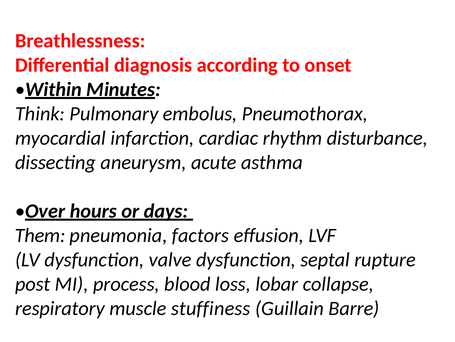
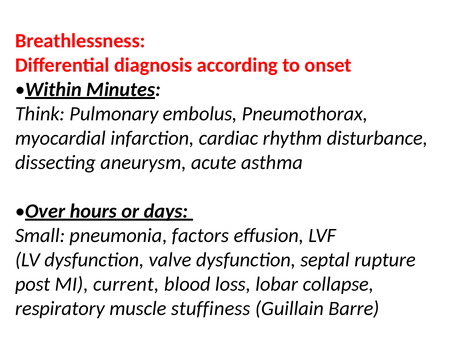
Them: Them -> Small
process: process -> current
